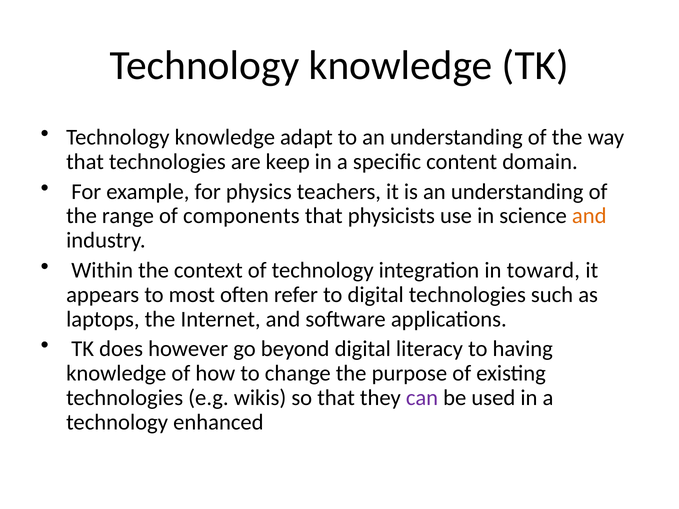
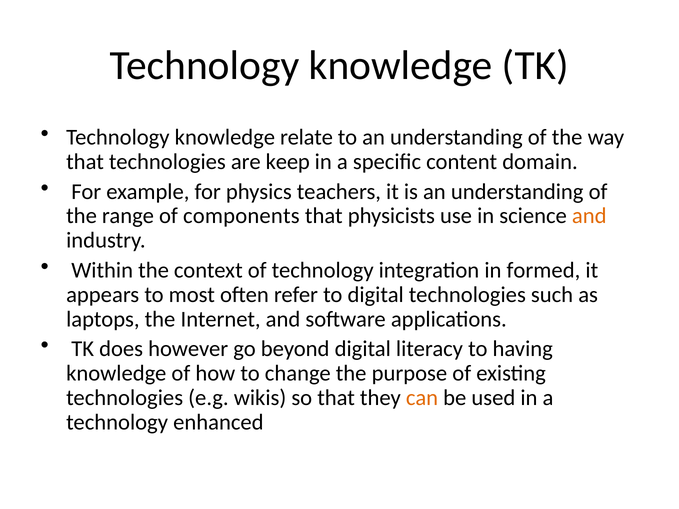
adapt: adapt -> relate
toward: toward -> formed
can colour: purple -> orange
